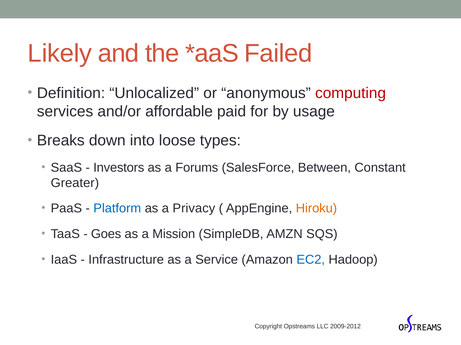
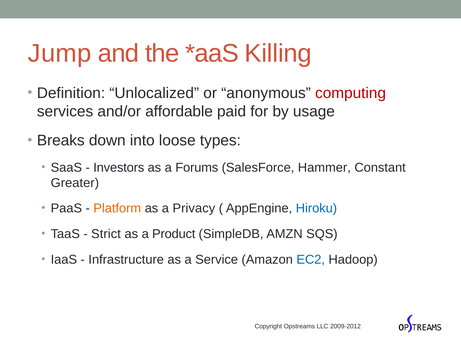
Likely: Likely -> Jump
Failed: Failed -> Killing
Between: Between -> Hammer
Platform colour: blue -> orange
Hiroku colour: orange -> blue
Goes: Goes -> Strict
Mission: Mission -> Product
